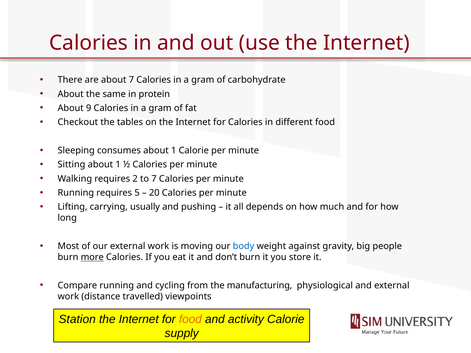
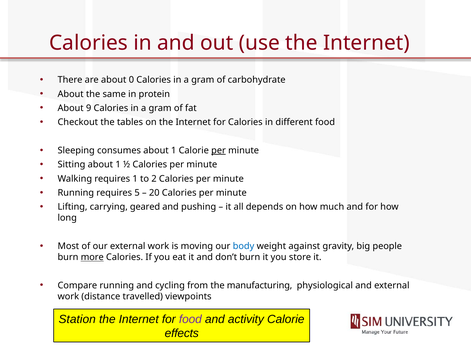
about 7: 7 -> 0
per at (219, 151) underline: none -> present
requires 2: 2 -> 1
to 7: 7 -> 2
usually: usually -> geared
food at (190, 320) colour: orange -> purple
supply: supply -> effects
